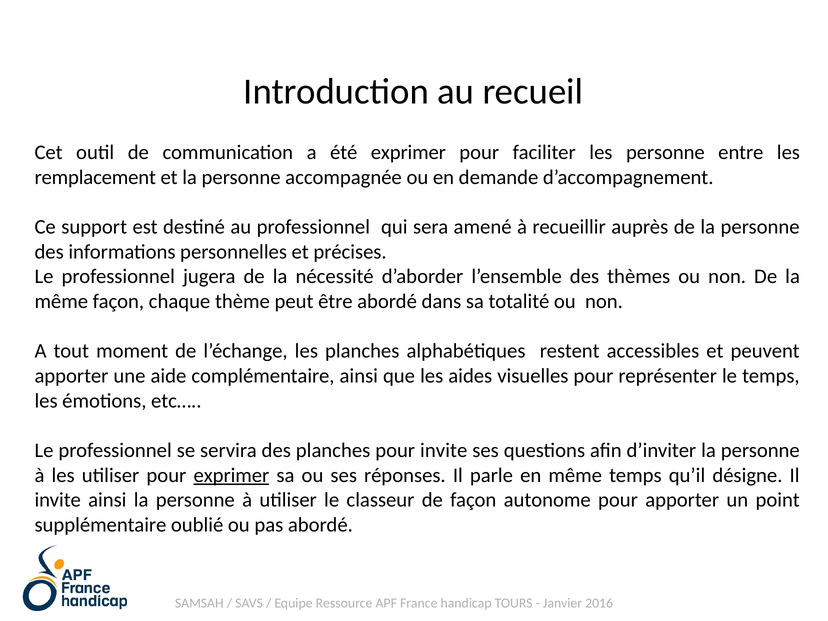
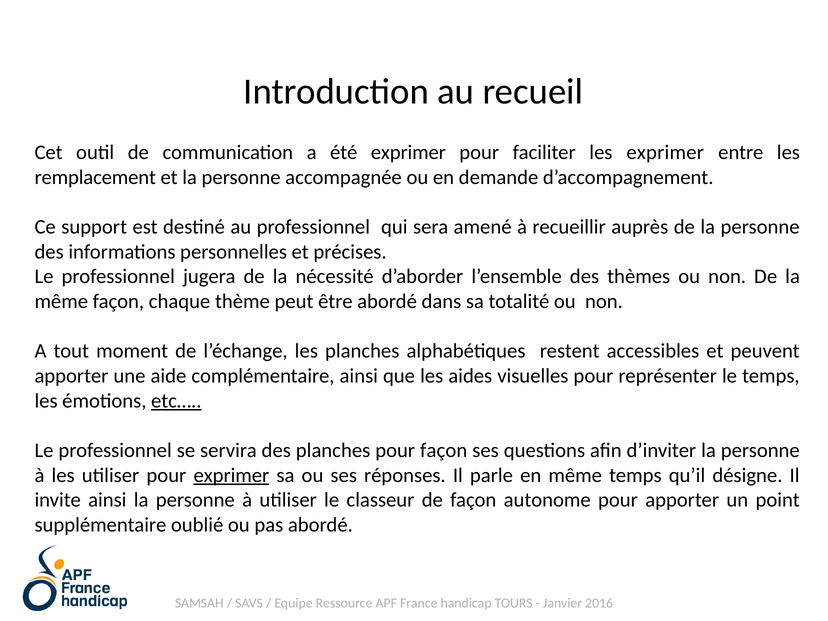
les personne: personne -> exprimer
etc… underline: none -> present
pour invite: invite -> façon
